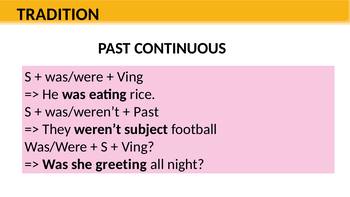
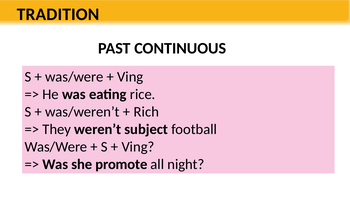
Past at (146, 112): Past -> Rich
greeting: greeting -> promote
